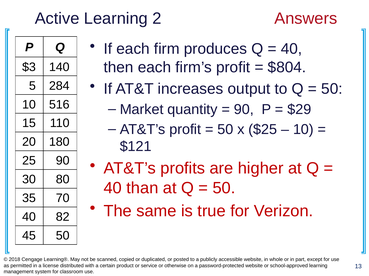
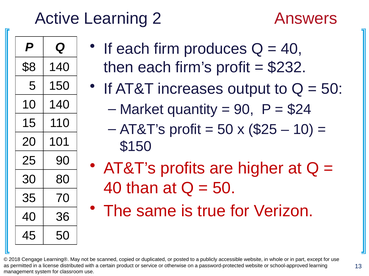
$804: $804 -> $232
$3: $3 -> $8
284: 284 -> 150
10 516: 516 -> 140
$29: $29 -> $24
180: 180 -> 101
$121: $121 -> $150
82: 82 -> 36
